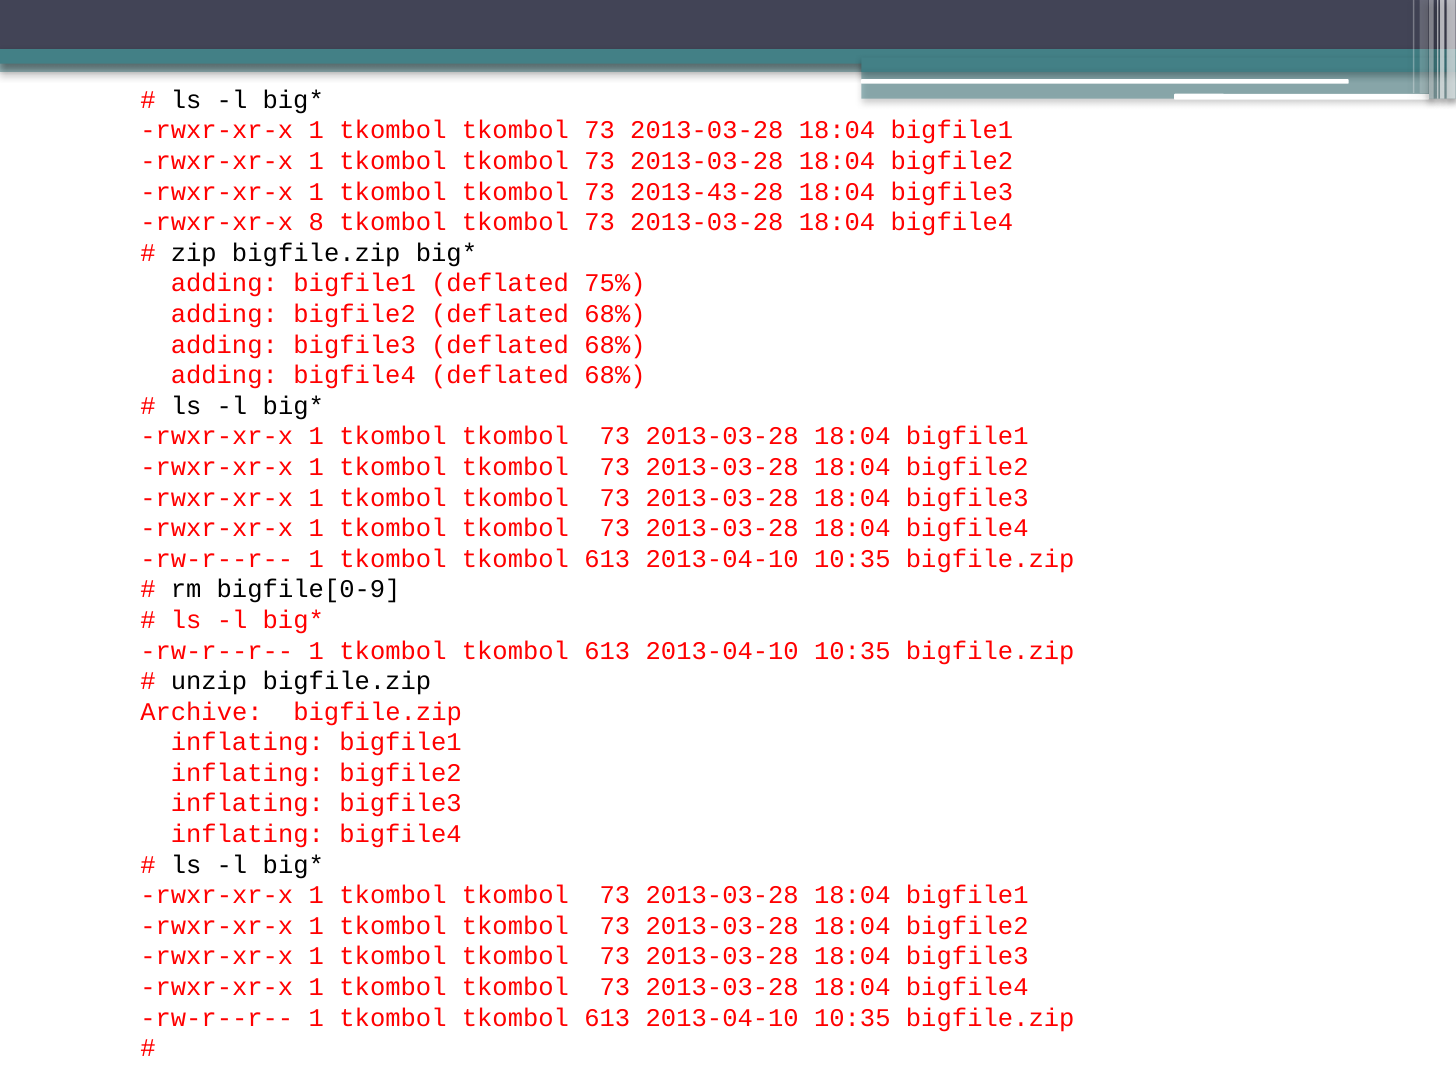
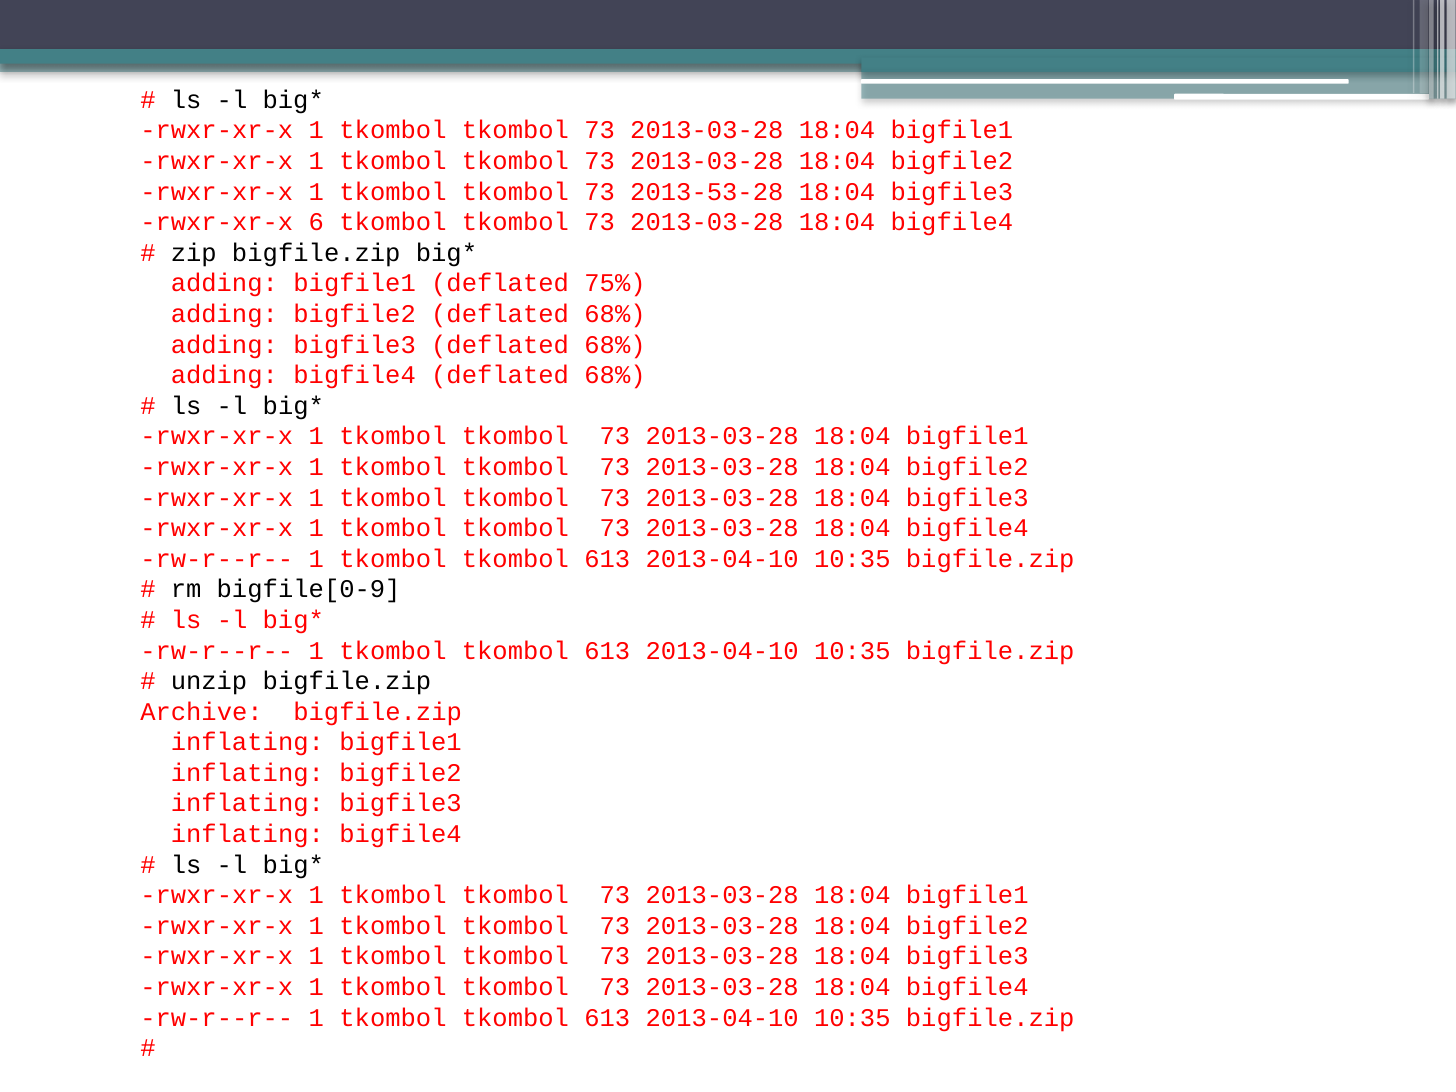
2013-43-28: 2013-43-28 -> 2013-53-28
8: 8 -> 6
